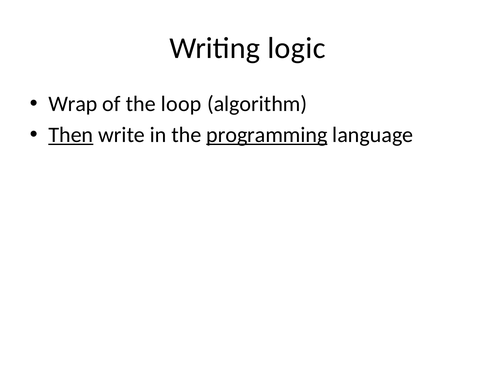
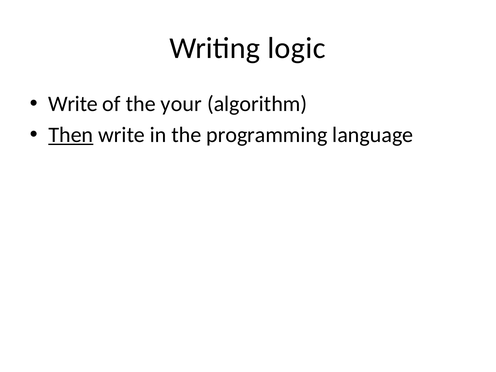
Wrap at (73, 104): Wrap -> Write
loop: loop -> your
programming underline: present -> none
